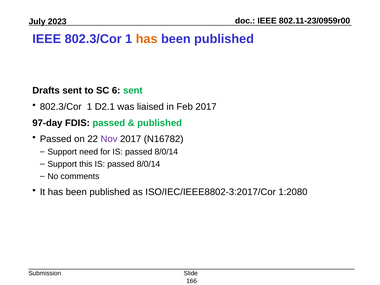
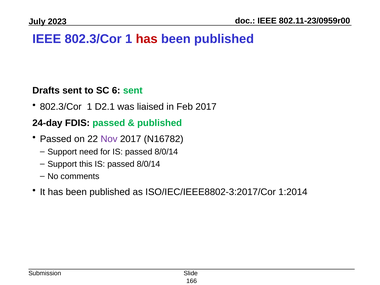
has at (147, 39) colour: orange -> red
97-day: 97-day -> 24-day
1:2080: 1:2080 -> 1:2014
